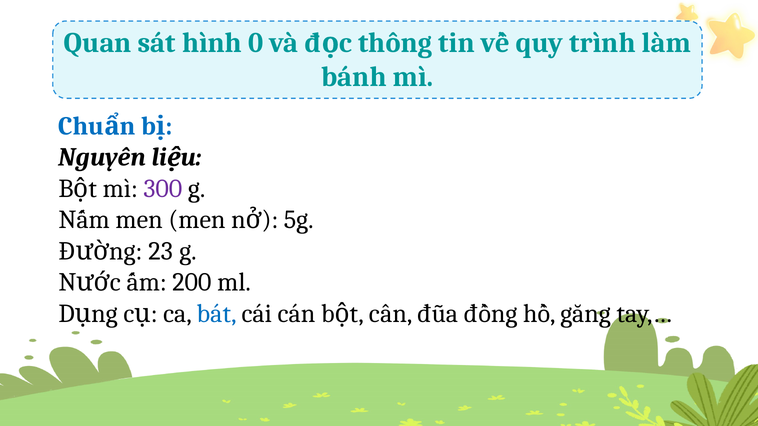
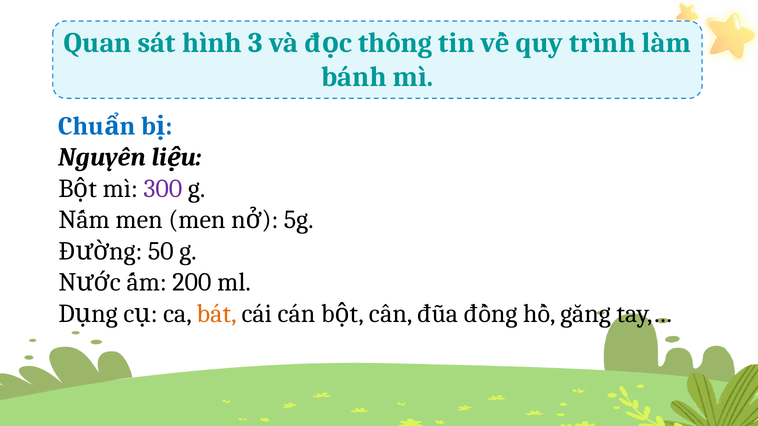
0: 0 -> 3
23: 23 -> 50
bát colour: blue -> orange
